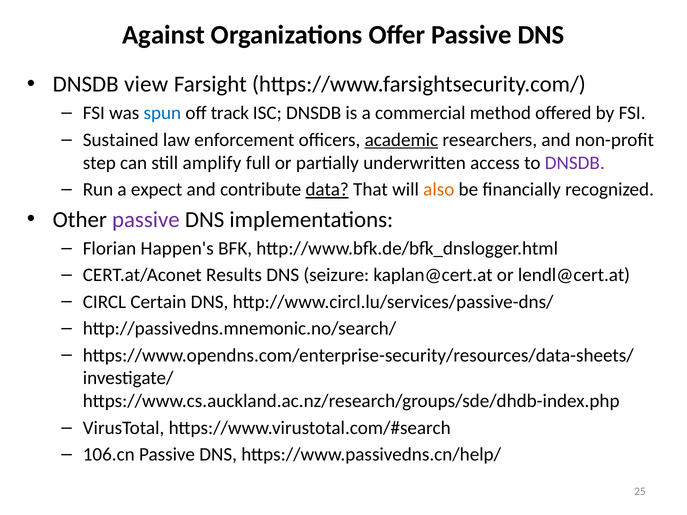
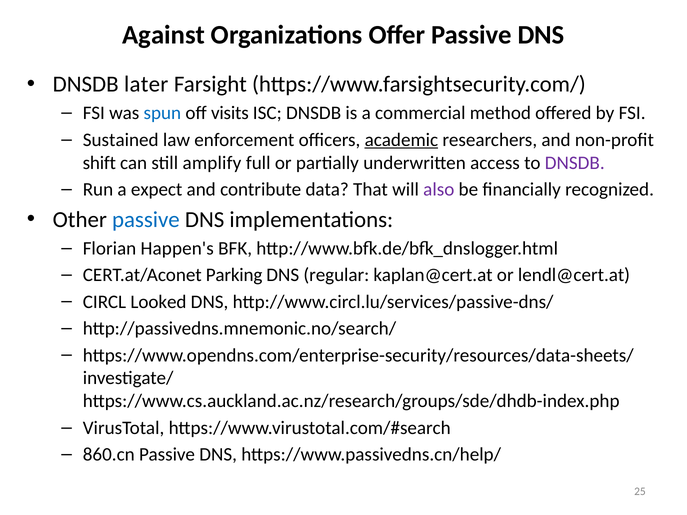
view: view -> later
track: track -> visits
step: step -> shift
data underline: present -> none
also colour: orange -> purple
passive at (146, 220) colour: purple -> blue
Results: Results -> Parking
seizure: seizure -> regular
Certain: Certain -> Looked
106.cn: 106.cn -> 860.cn
